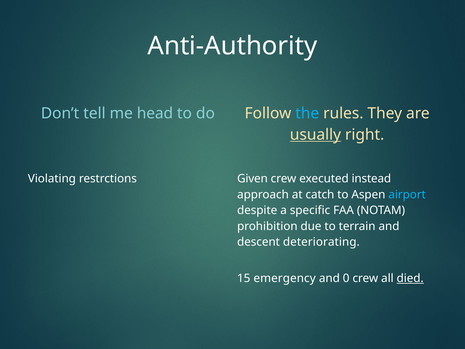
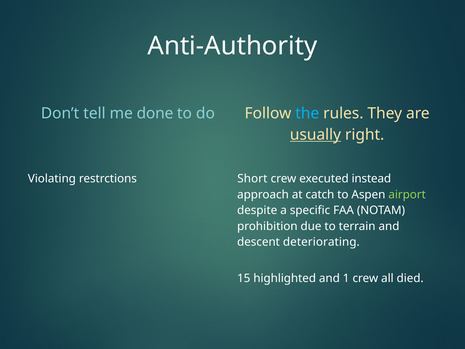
head: head -> done
Given: Given -> Short
airport colour: light blue -> light green
emergency: emergency -> highlighted
0: 0 -> 1
died underline: present -> none
